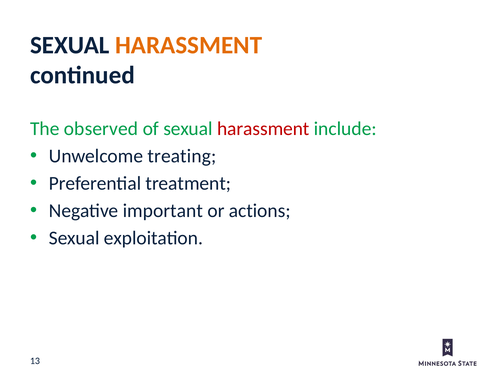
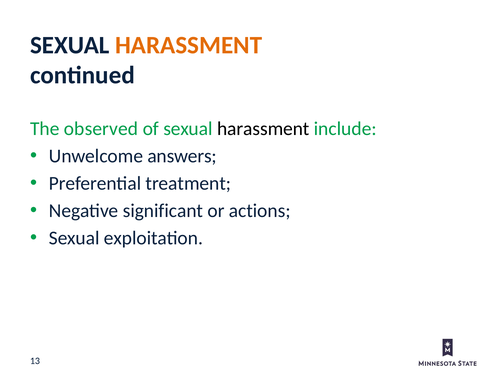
harassment at (263, 129) colour: red -> black
treating: treating -> answers
important: important -> significant
